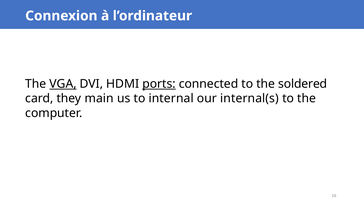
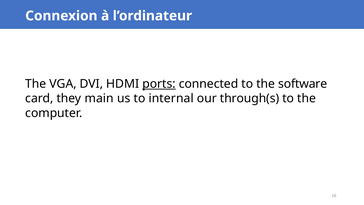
VGA underline: present -> none
soldered: soldered -> software
internal(s: internal(s -> through(s
